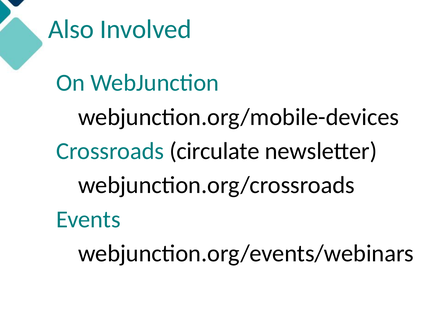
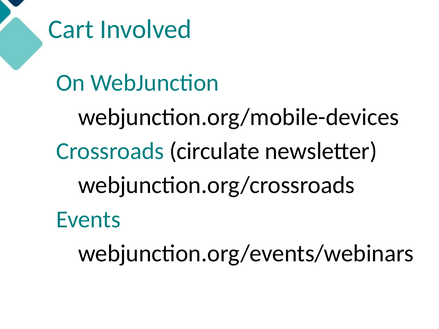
Also: Also -> Cart
